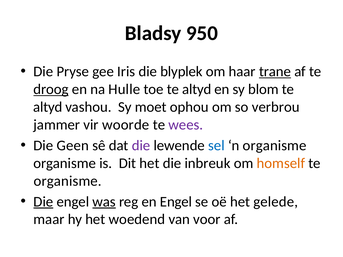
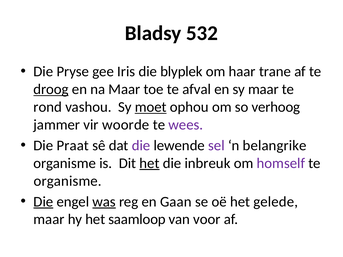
950: 950 -> 532
trane underline: present -> none
na Hulle: Hulle -> Maar
toe te altyd: altyd -> afval
sy blom: blom -> maar
altyd at (48, 107): altyd -> rond
moet underline: none -> present
verbrou: verbrou -> verhoog
Geen: Geen -> Praat
sel colour: blue -> purple
n organisme: organisme -> belangrike
het at (149, 163) underline: none -> present
homself colour: orange -> purple
en Engel: Engel -> Gaan
woedend: woedend -> saamloop
